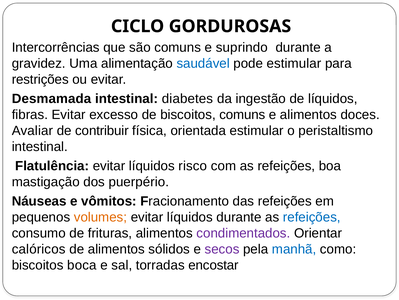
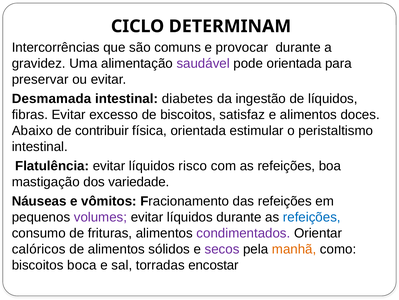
GORDUROSAS: GORDUROSAS -> DETERMINAM
suprindo: suprindo -> provocar
saudável colour: blue -> purple
pode estimular: estimular -> orientada
restrições: restrições -> preservar
biscoitos comuns: comuns -> satisfaz
Avaliar: Avaliar -> Abaixo
puerpério: puerpério -> variedade
volumes colour: orange -> purple
manhã colour: blue -> orange
